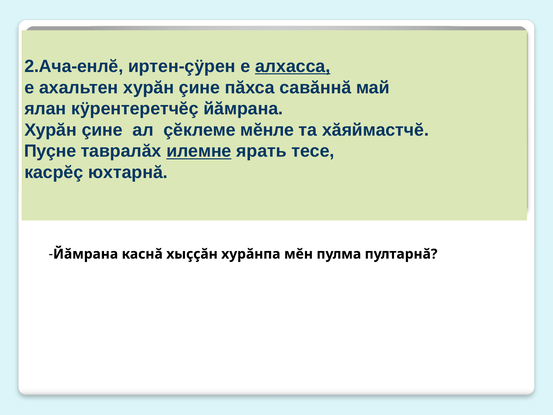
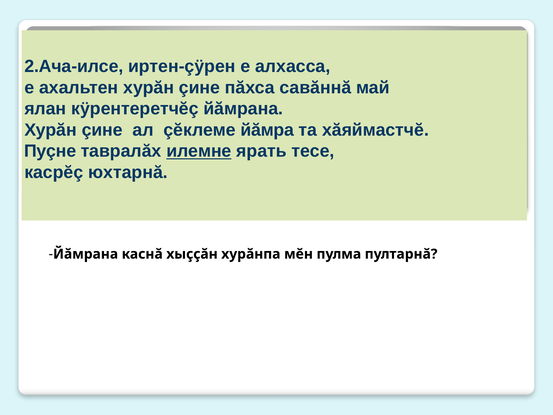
2.Ача-енлĕ: 2.Ача-енлĕ -> 2.Ача-илсе
алхасса underline: present -> none
мĕнле: мĕнле -> йăмра
